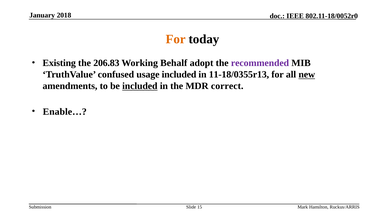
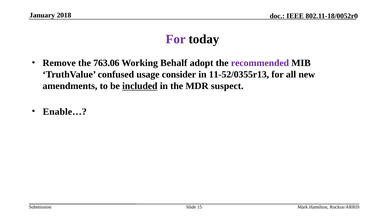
For at (176, 39) colour: orange -> purple
Existing: Existing -> Remove
206.83: 206.83 -> 763.06
usage included: included -> consider
11-18/0355r13: 11-18/0355r13 -> 11-52/0355r13
new underline: present -> none
correct: correct -> suspect
